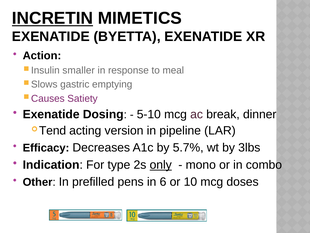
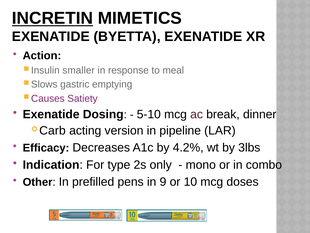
Tend: Tend -> Carb
5.7%: 5.7% -> 4.2%
only underline: present -> none
6: 6 -> 9
